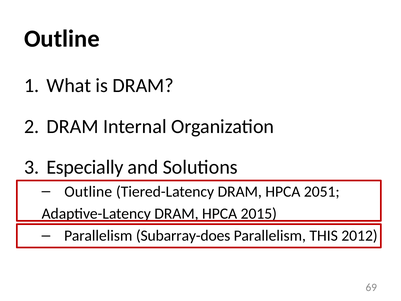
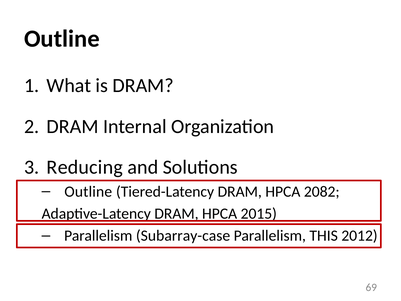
Especially: Especially -> Reducing
2051: 2051 -> 2082
Subarray-does: Subarray-does -> Subarray-case
